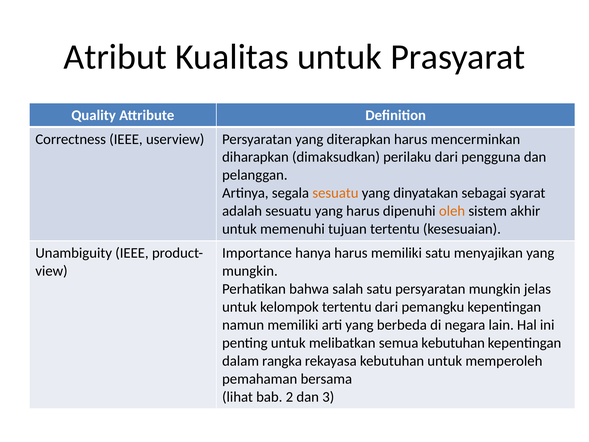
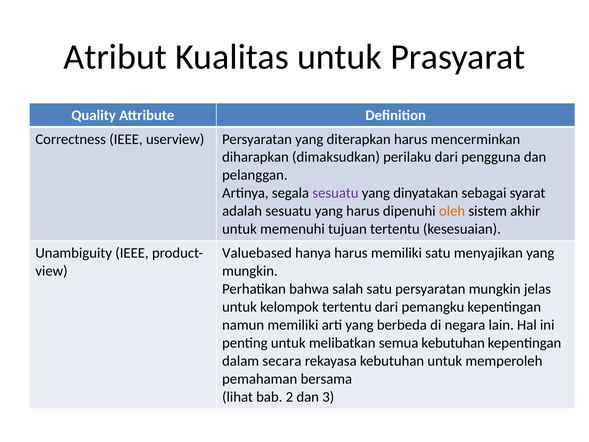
sesuatu at (335, 193) colour: orange -> purple
Importance: Importance -> Valuebased
rangka: rangka -> secara
